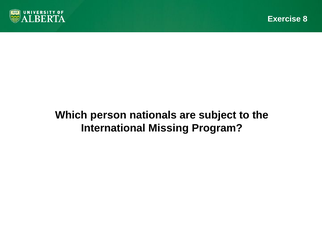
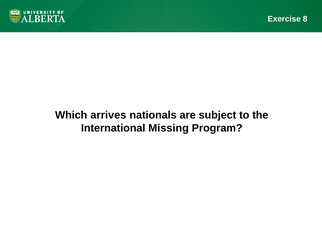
person: person -> arrives
